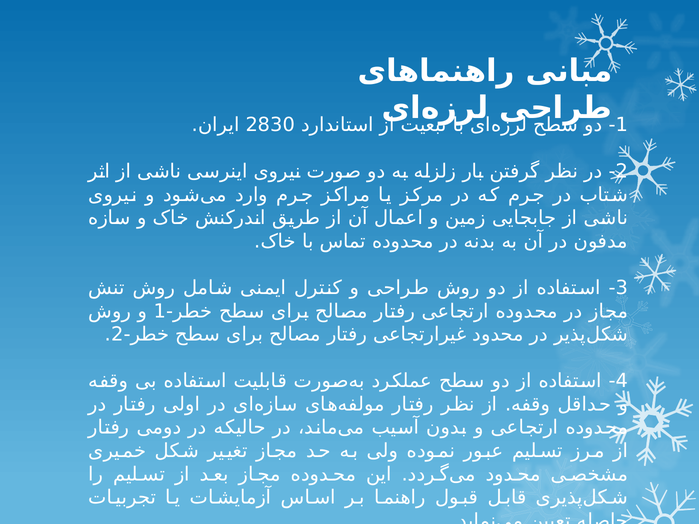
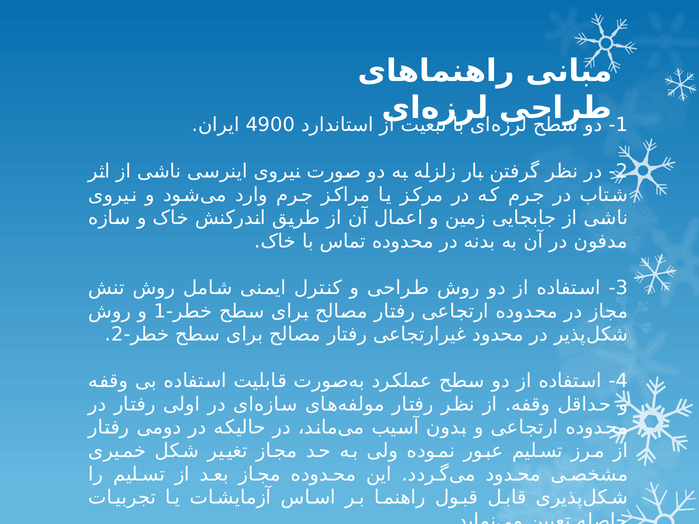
2830: 2830 -> 4900
